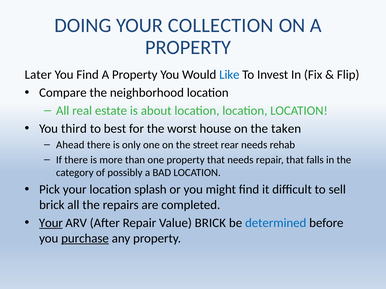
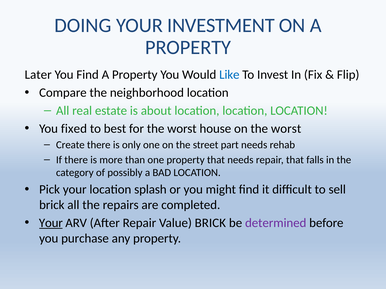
COLLECTION: COLLECTION -> INVESTMENT
third: third -> fixed
on the taken: taken -> worst
Ahead: Ahead -> Create
rear: rear -> part
determined colour: blue -> purple
purchase underline: present -> none
